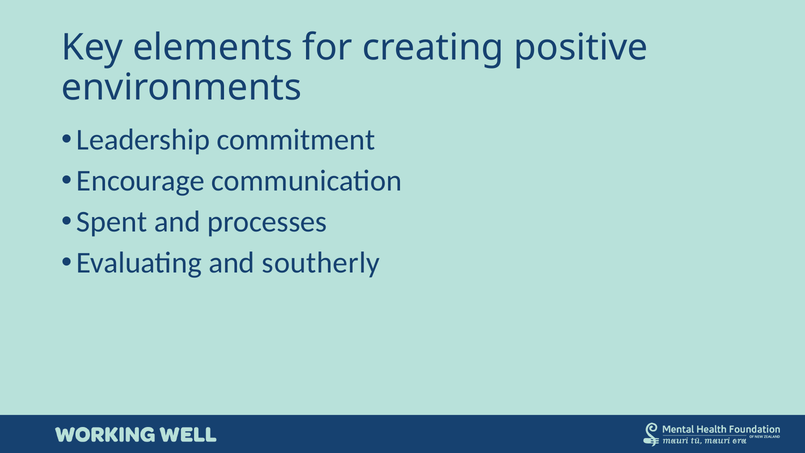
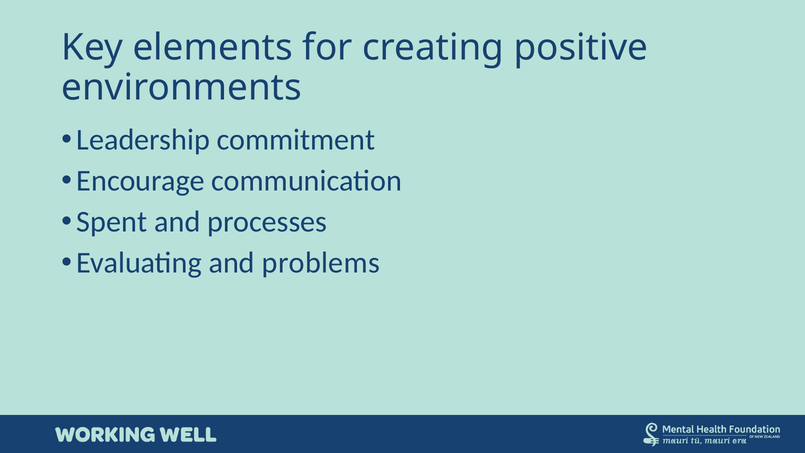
southerly: southerly -> problems
